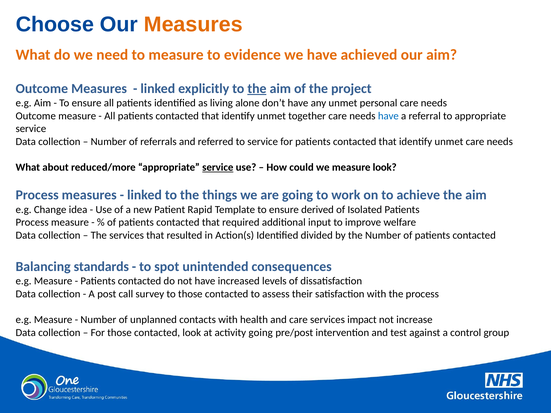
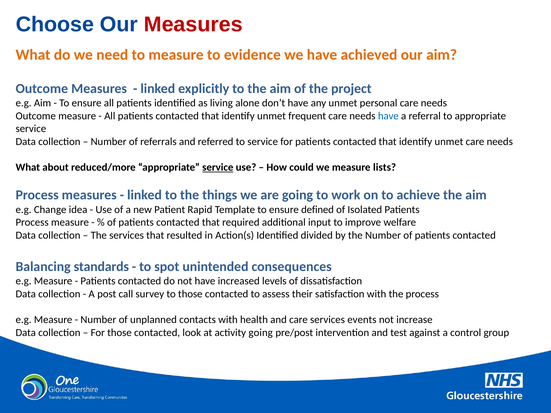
Measures at (193, 24) colour: orange -> red
the at (257, 89) underline: present -> none
together: together -> frequent
measure look: look -> lists
derived: derived -> defined
impact: impact -> events
